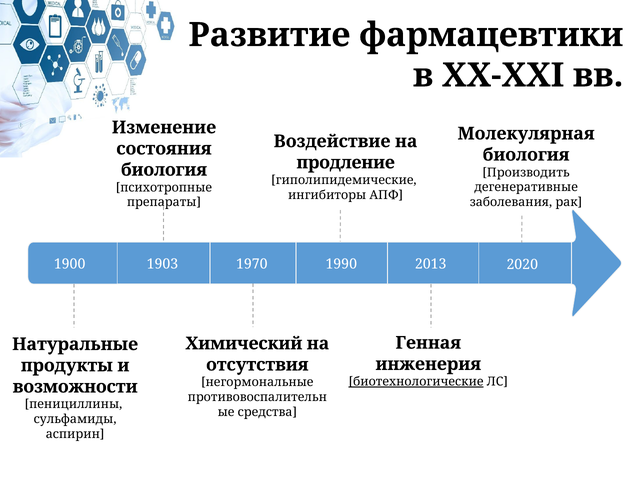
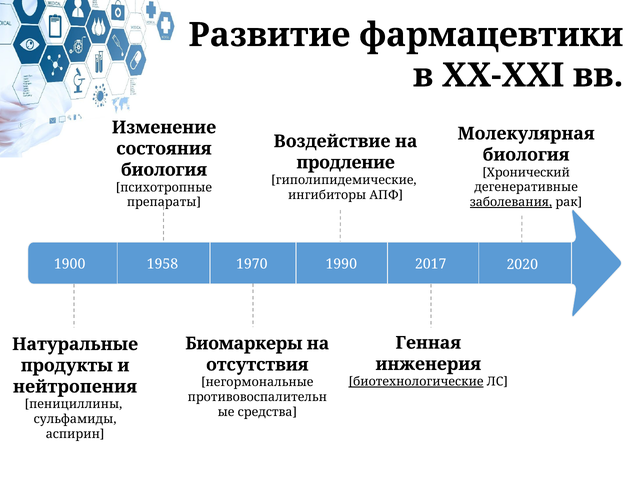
Производить: Производить -> Хронический
заболевания underline: none -> present
1903: 1903 -> 1958
2013: 2013 -> 2017
Химический: Химический -> Биомаркеры
возможности: возможности -> нейтропения
